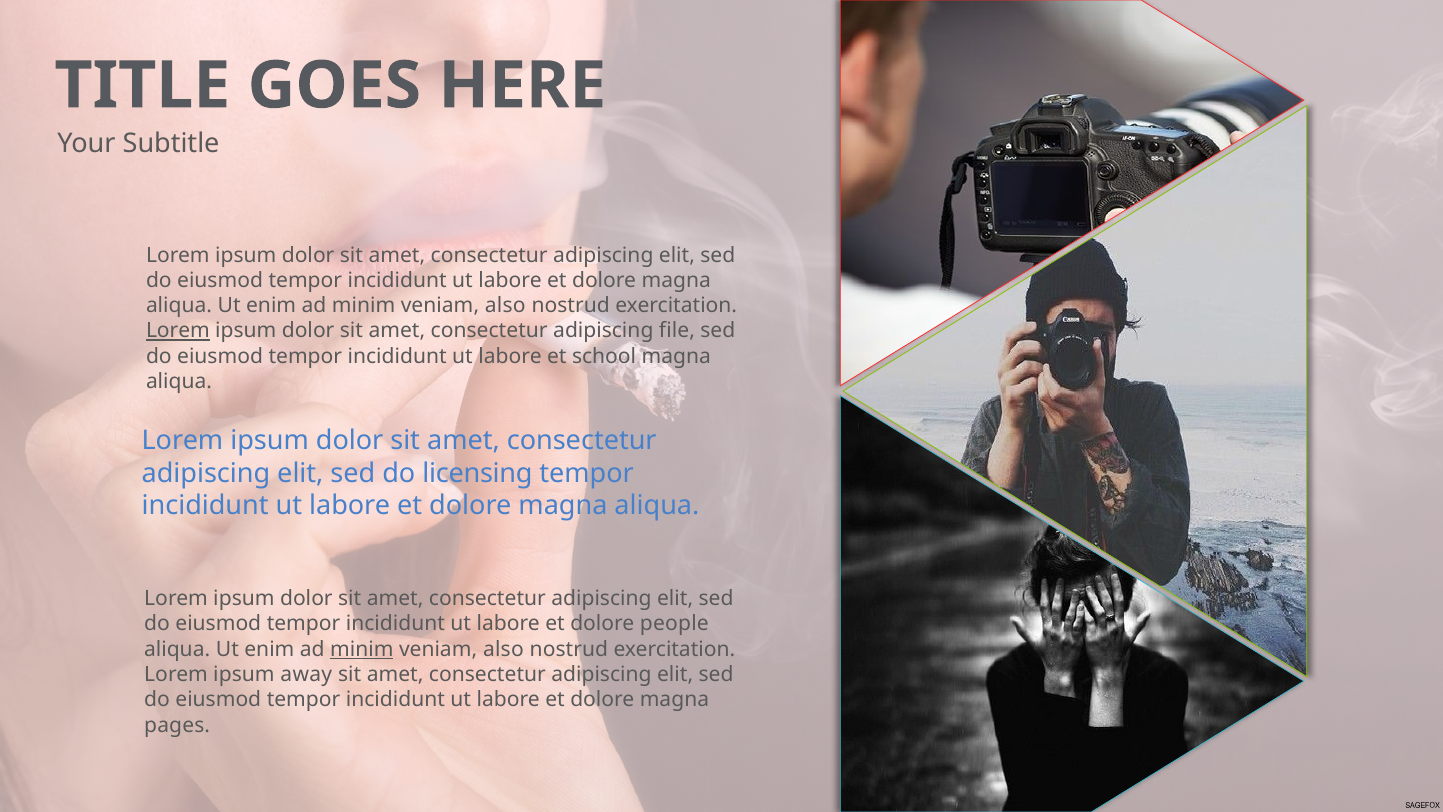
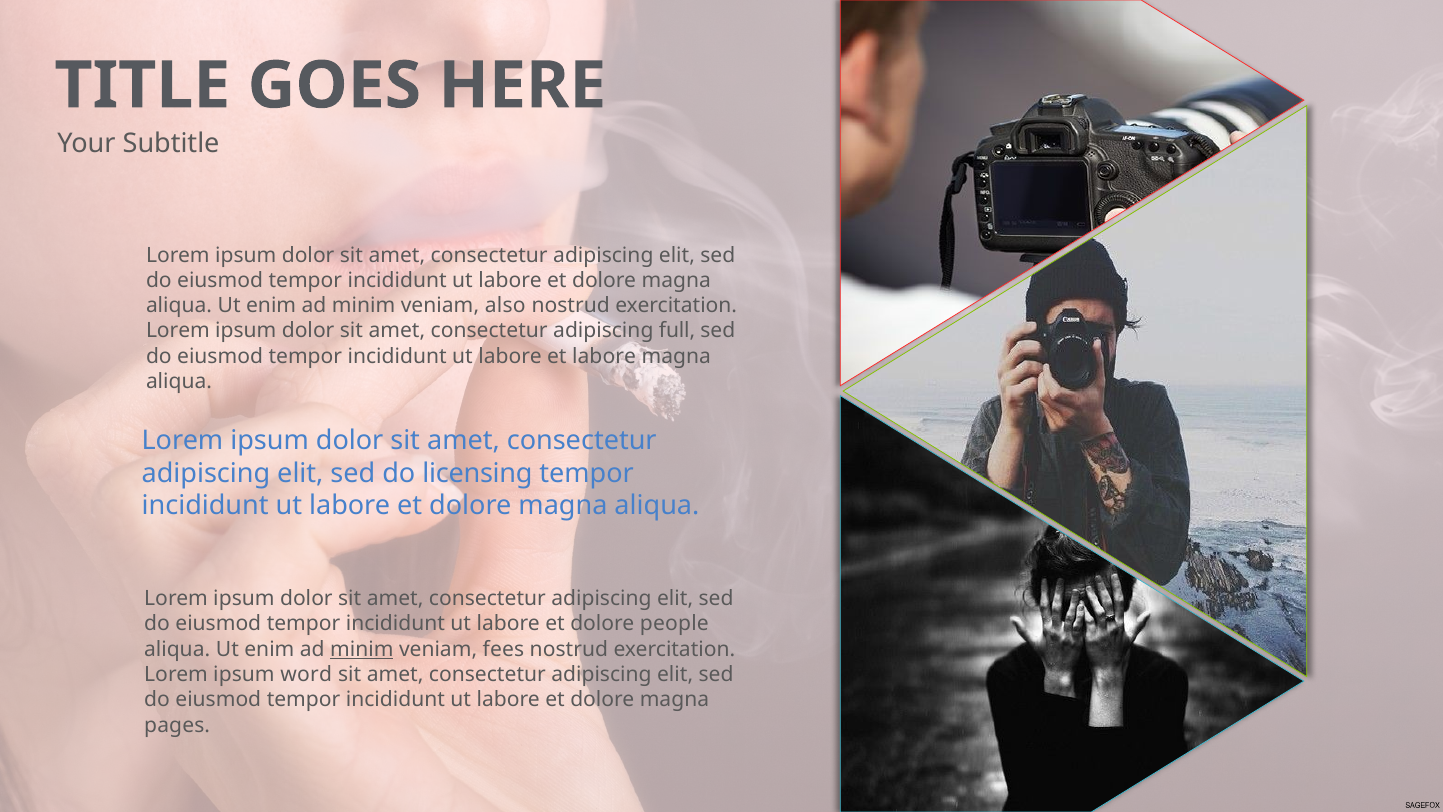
Lorem at (178, 331) underline: present -> none
file: file -> full
et school: school -> labore
also at (503, 649): also -> fees
away: away -> word
